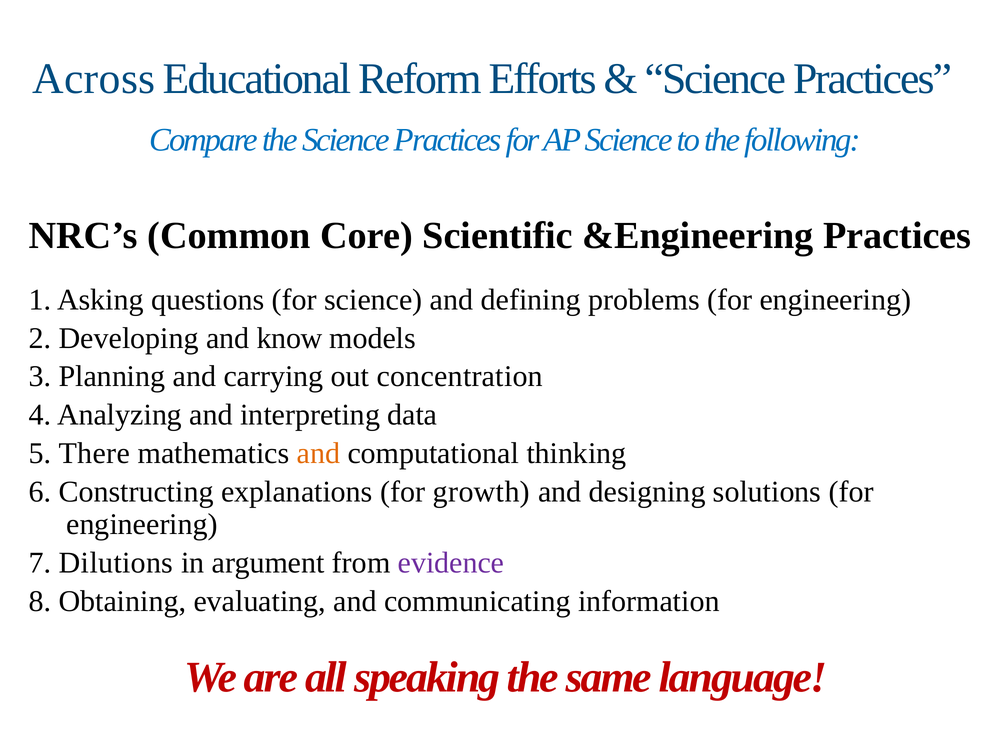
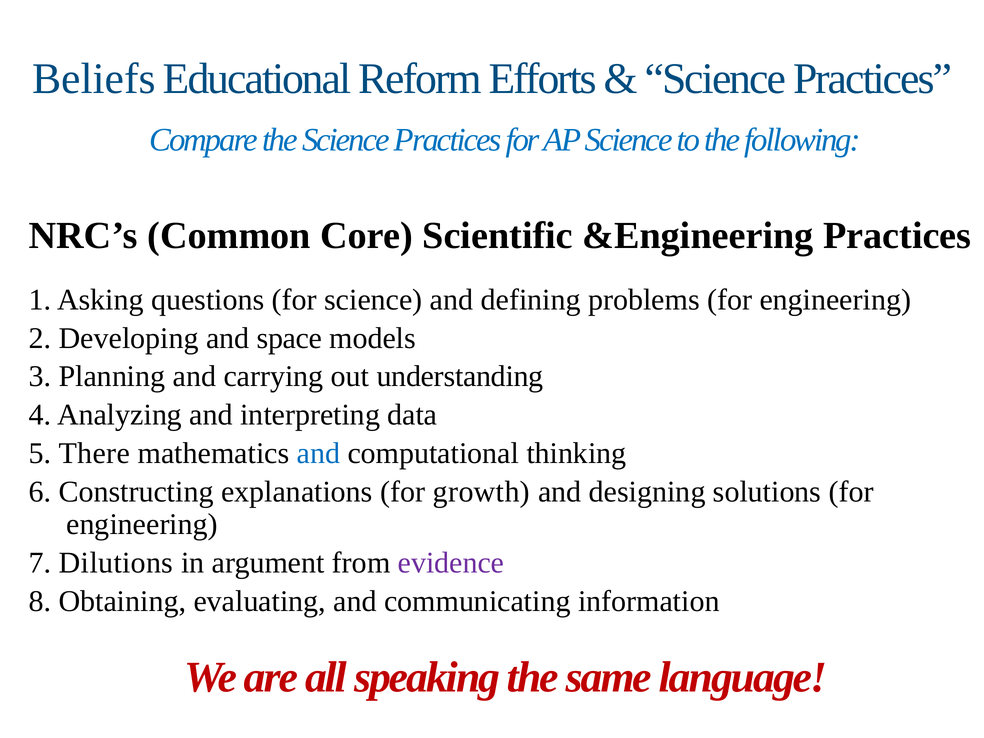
Across: Across -> Beliefs
know: know -> space
concentration: concentration -> understanding
and at (318, 453) colour: orange -> blue
